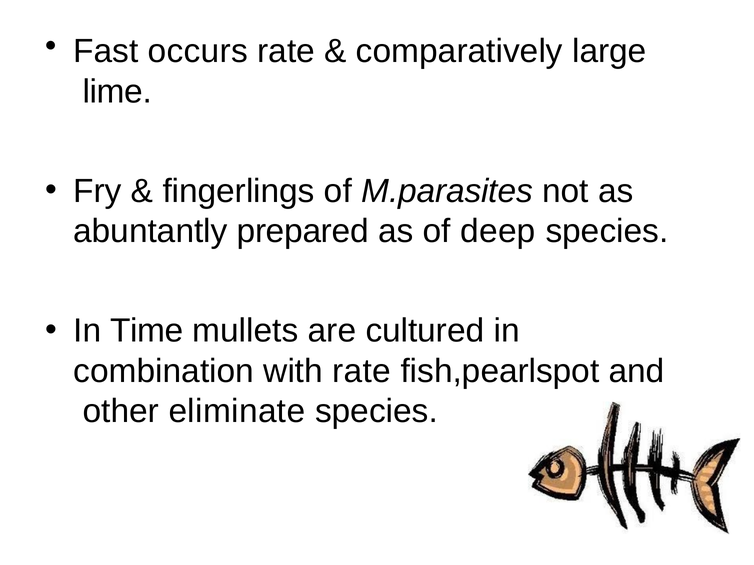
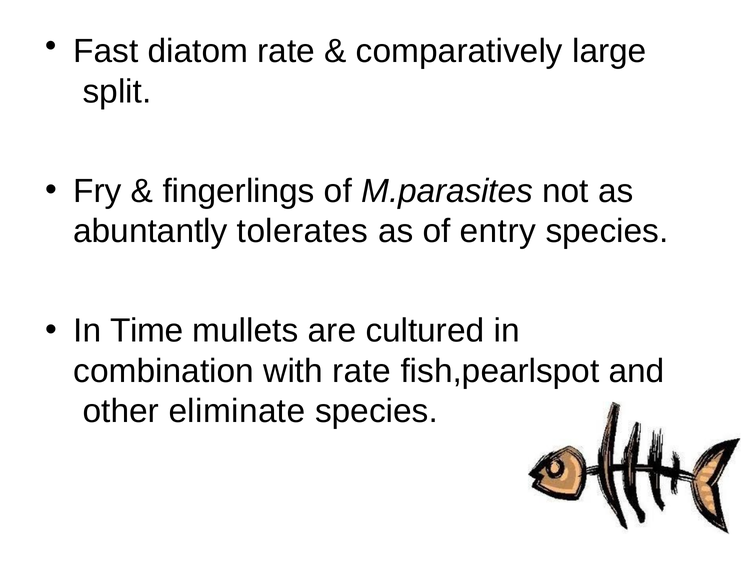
occurs: occurs -> diatom
lime: lime -> split
prepared: prepared -> tolerates
deep: deep -> entry
